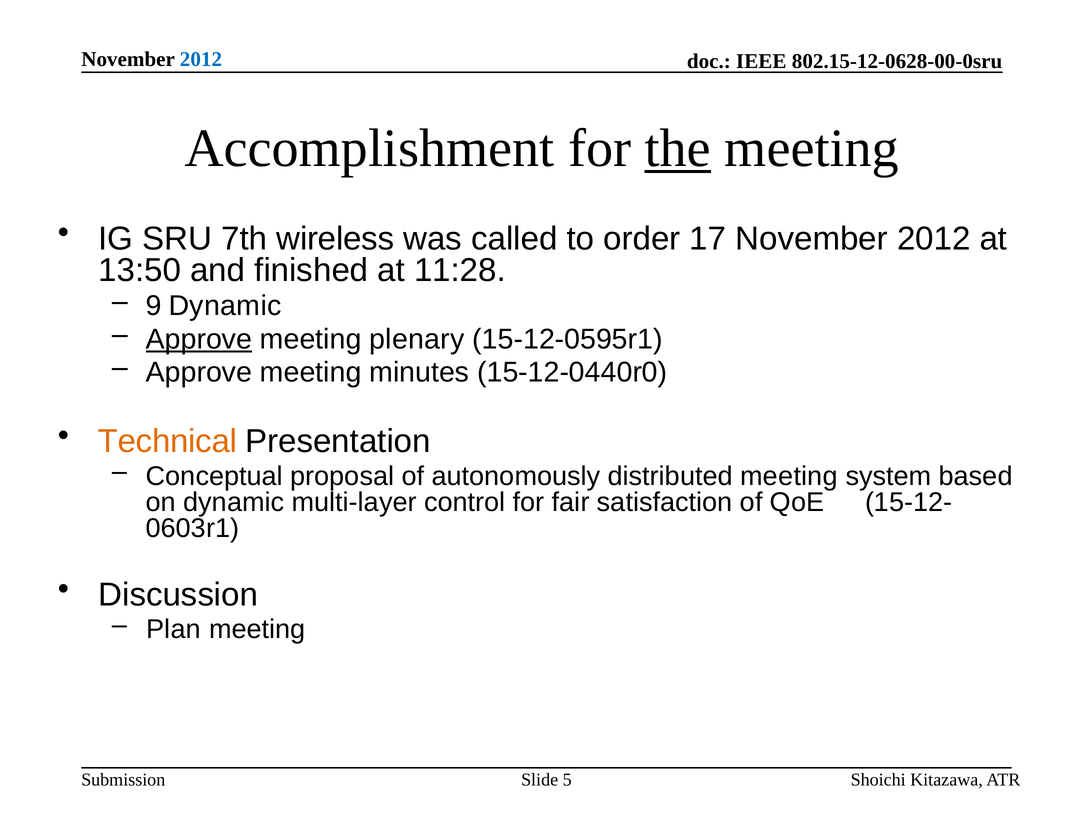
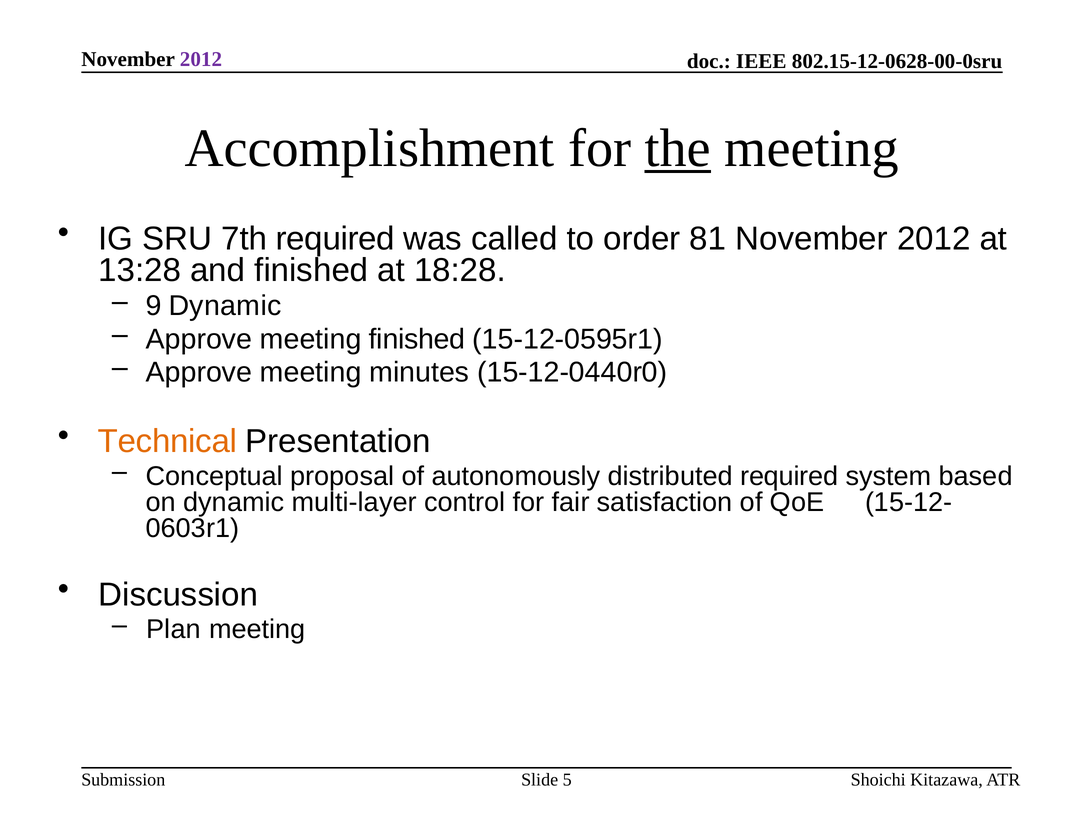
2012 at (201, 59) colour: blue -> purple
7th wireless: wireless -> required
17: 17 -> 81
13:50: 13:50 -> 13:28
11:28: 11:28 -> 18:28
Approve at (199, 339) underline: present -> none
meeting plenary: plenary -> finished
distributed meeting: meeting -> required
